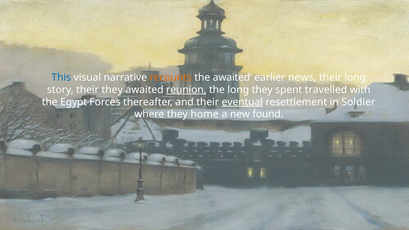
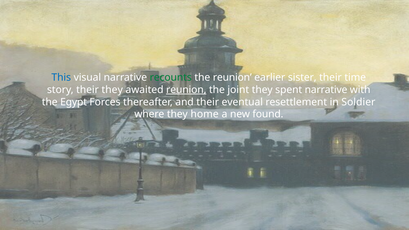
recounts colour: orange -> green
the awaited: awaited -> reunion
news: news -> sister
their long: long -> time
the long: long -> joint
spent travelled: travelled -> narrative
eventual underline: present -> none
